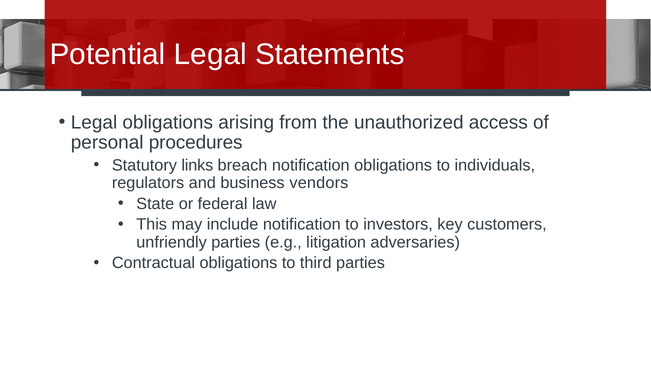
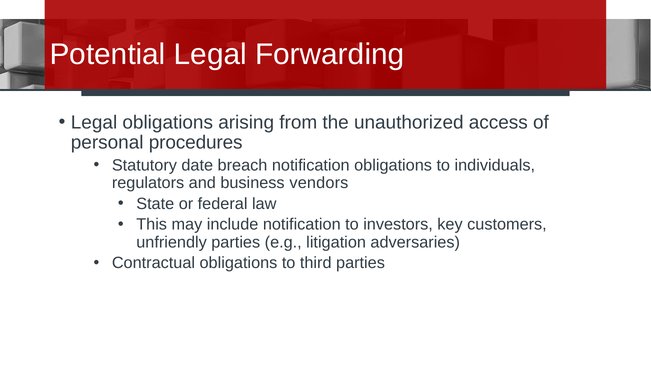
Statements: Statements -> Forwarding
links: links -> date
